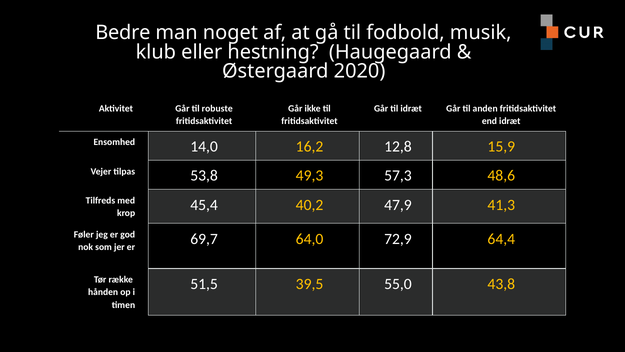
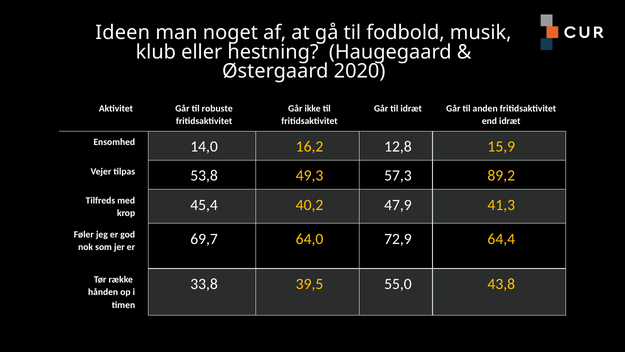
Bedre: Bedre -> Ideen
48,6: 48,6 -> 89,2
51,5: 51,5 -> 33,8
